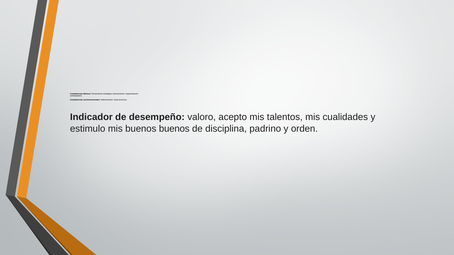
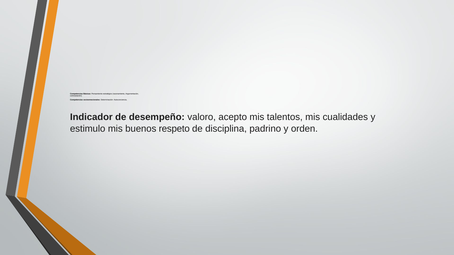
buenos buenos: buenos -> respeto
